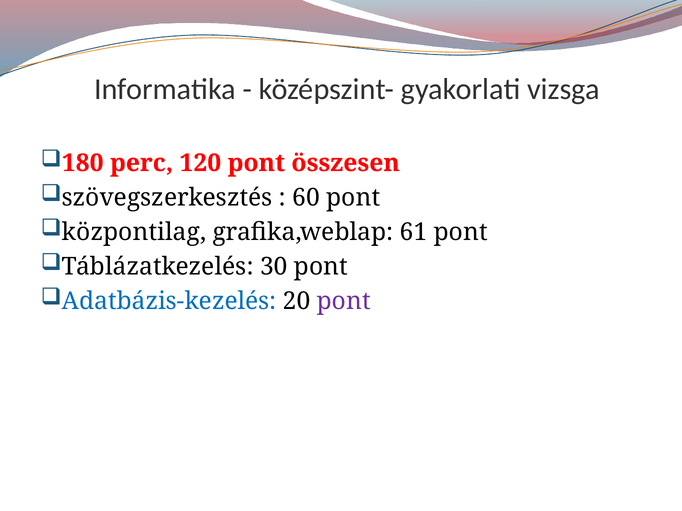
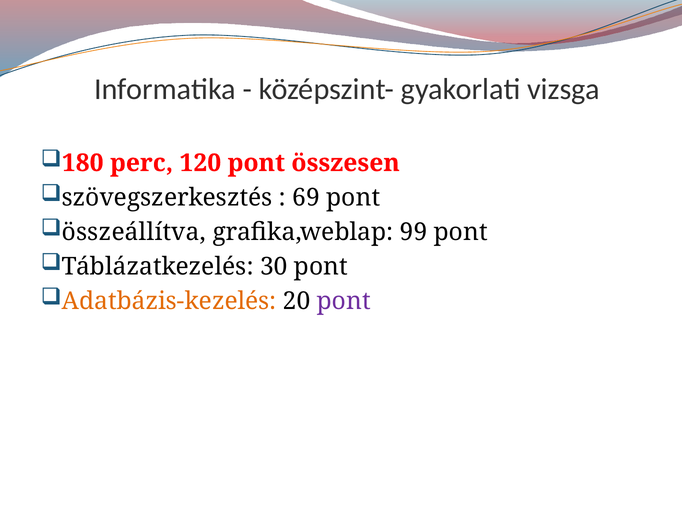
60: 60 -> 69
központilag: központilag -> összeállítva
61: 61 -> 99
Adatbázis-kezelés colour: blue -> orange
